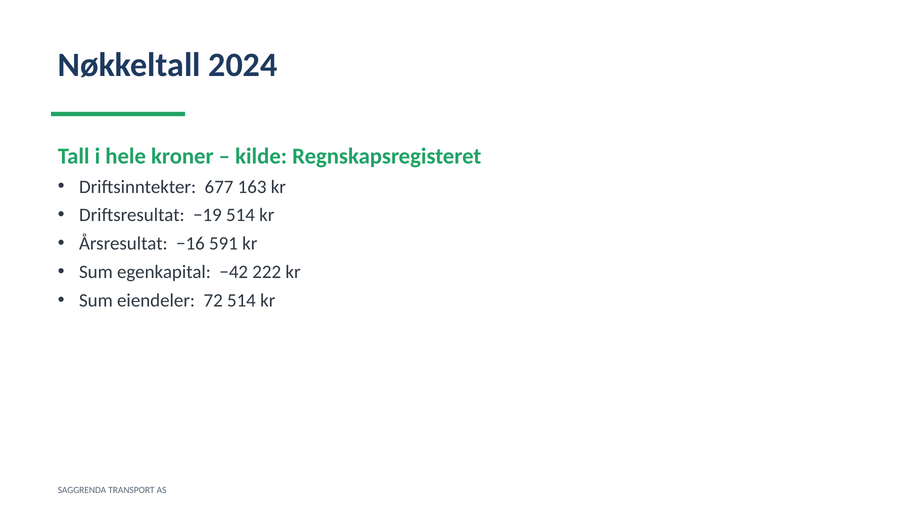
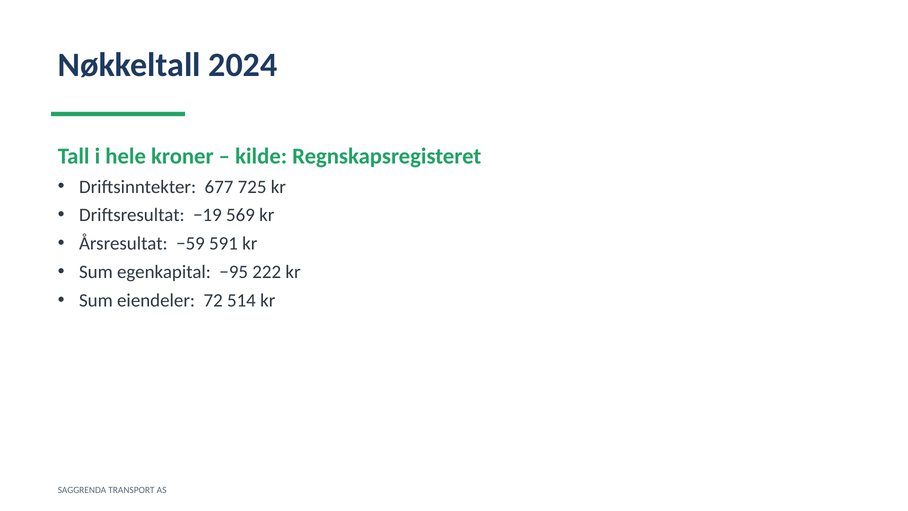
163: 163 -> 725
−19 514: 514 -> 569
−16: −16 -> −59
−42: −42 -> −95
